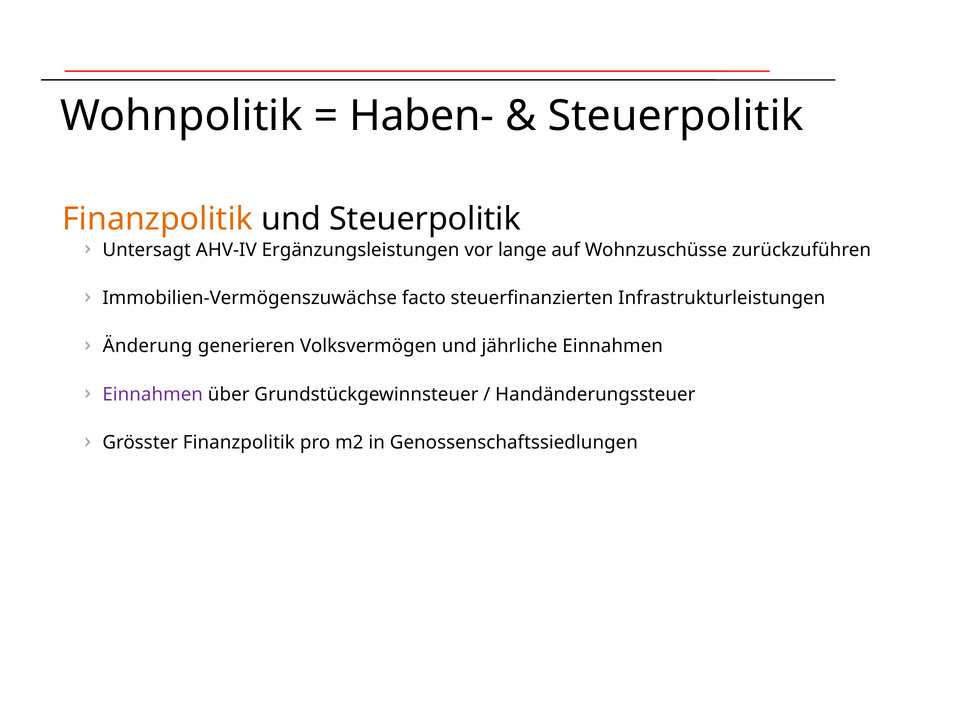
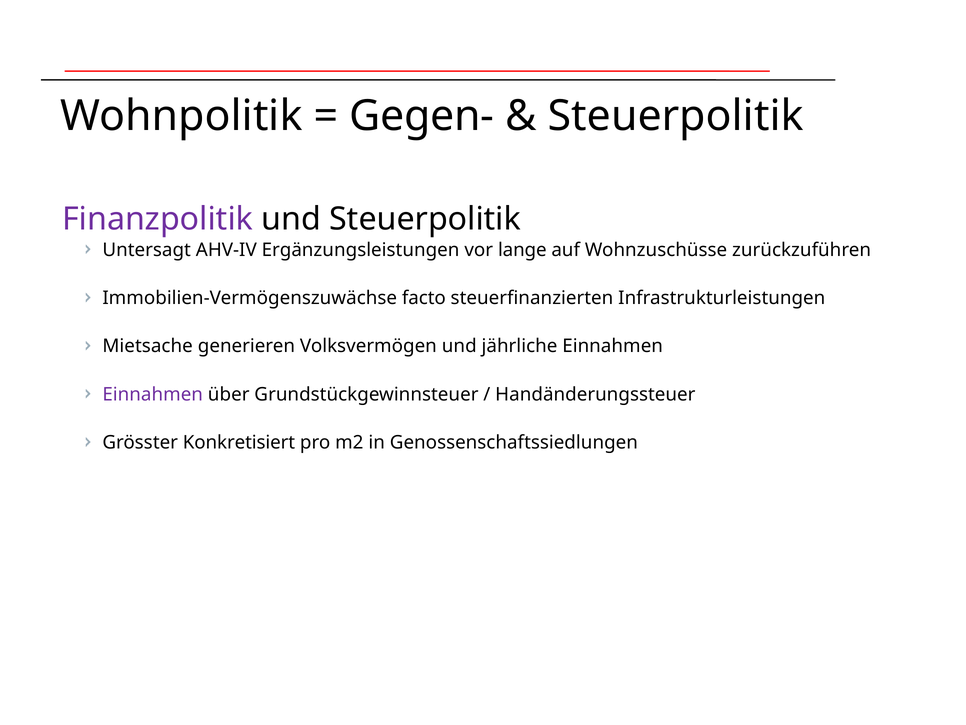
Haben-: Haben- -> Gegen-
Finanzpolitik at (158, 219) colour: orange -> purple
Änderung: Änderung -> Mietsache
Grösster Finanzpolitik: Finanzpolitik -> Konkretisiert
